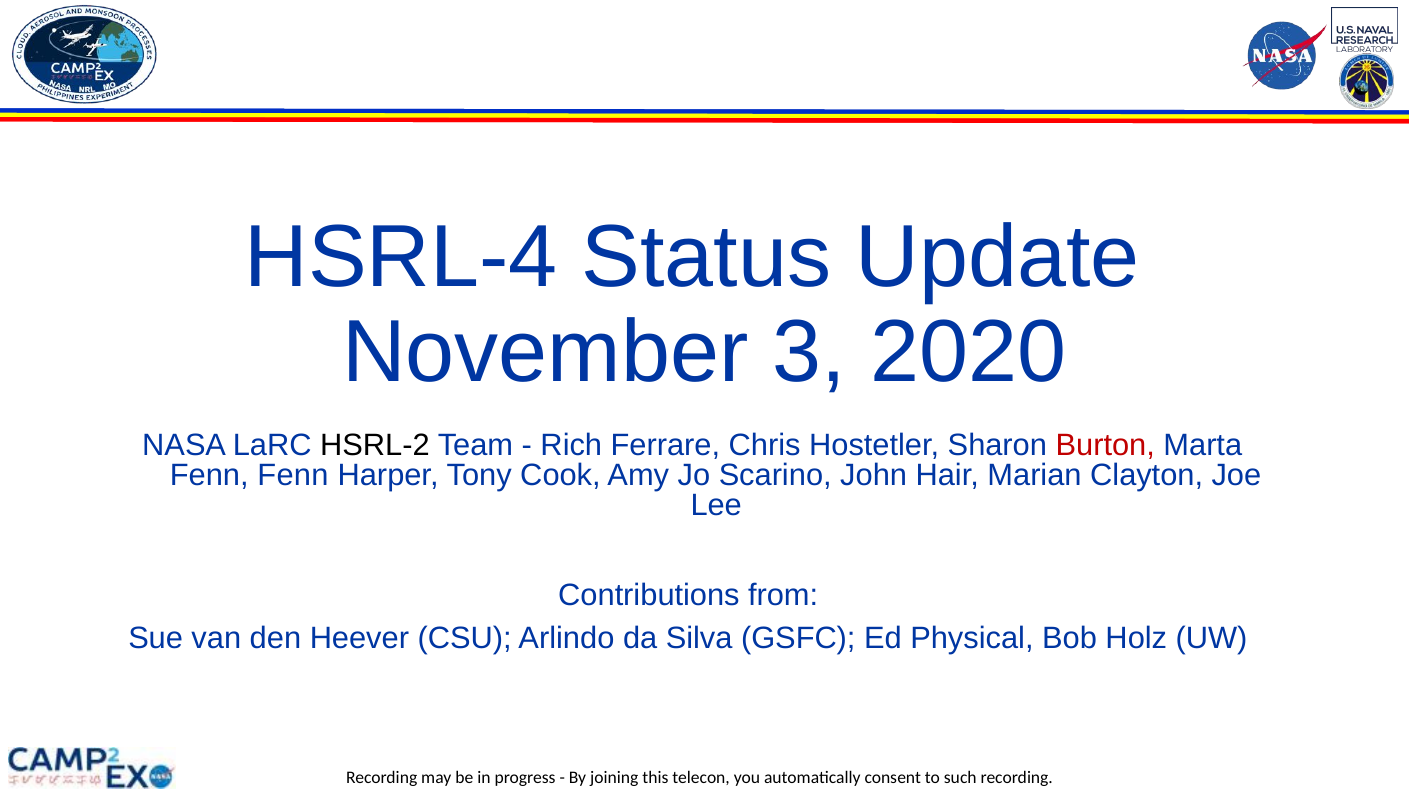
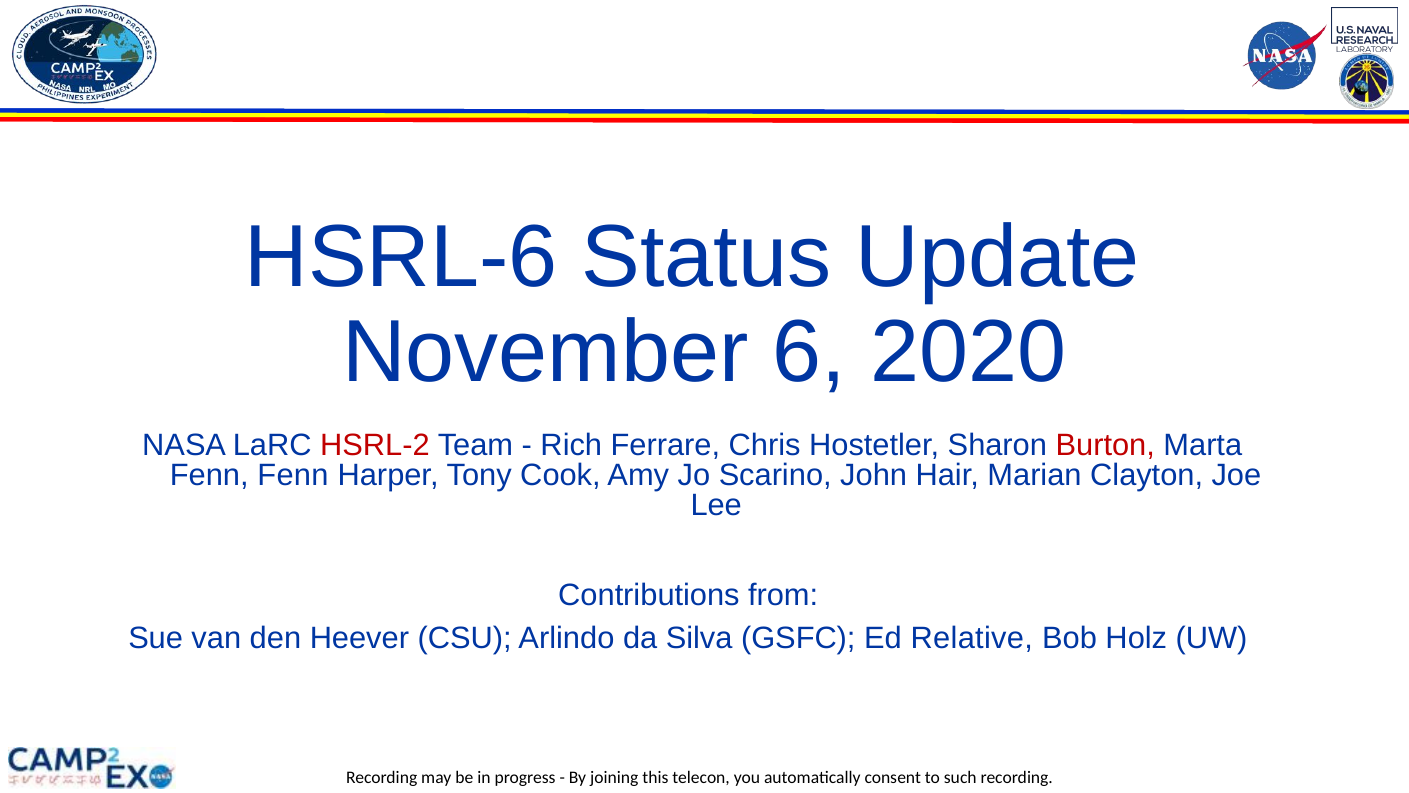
HSRL-4: HSRL-4 -> HSRL-6
3: 3 -> 6
HSRL-2 colour: black -> red
Physical: Physical -> Relative
